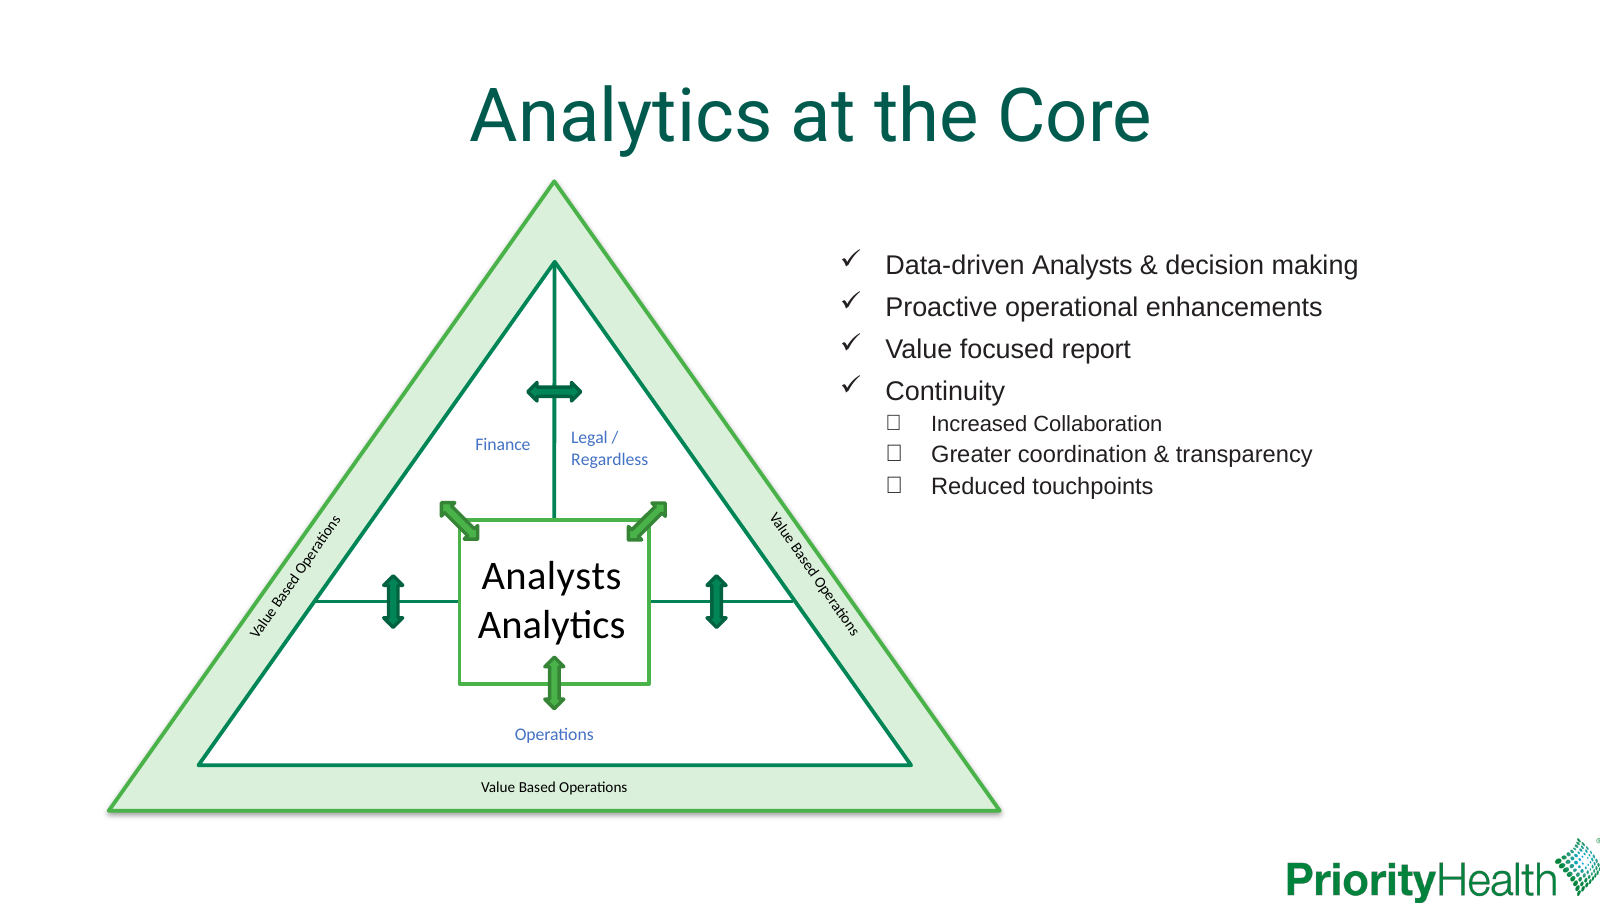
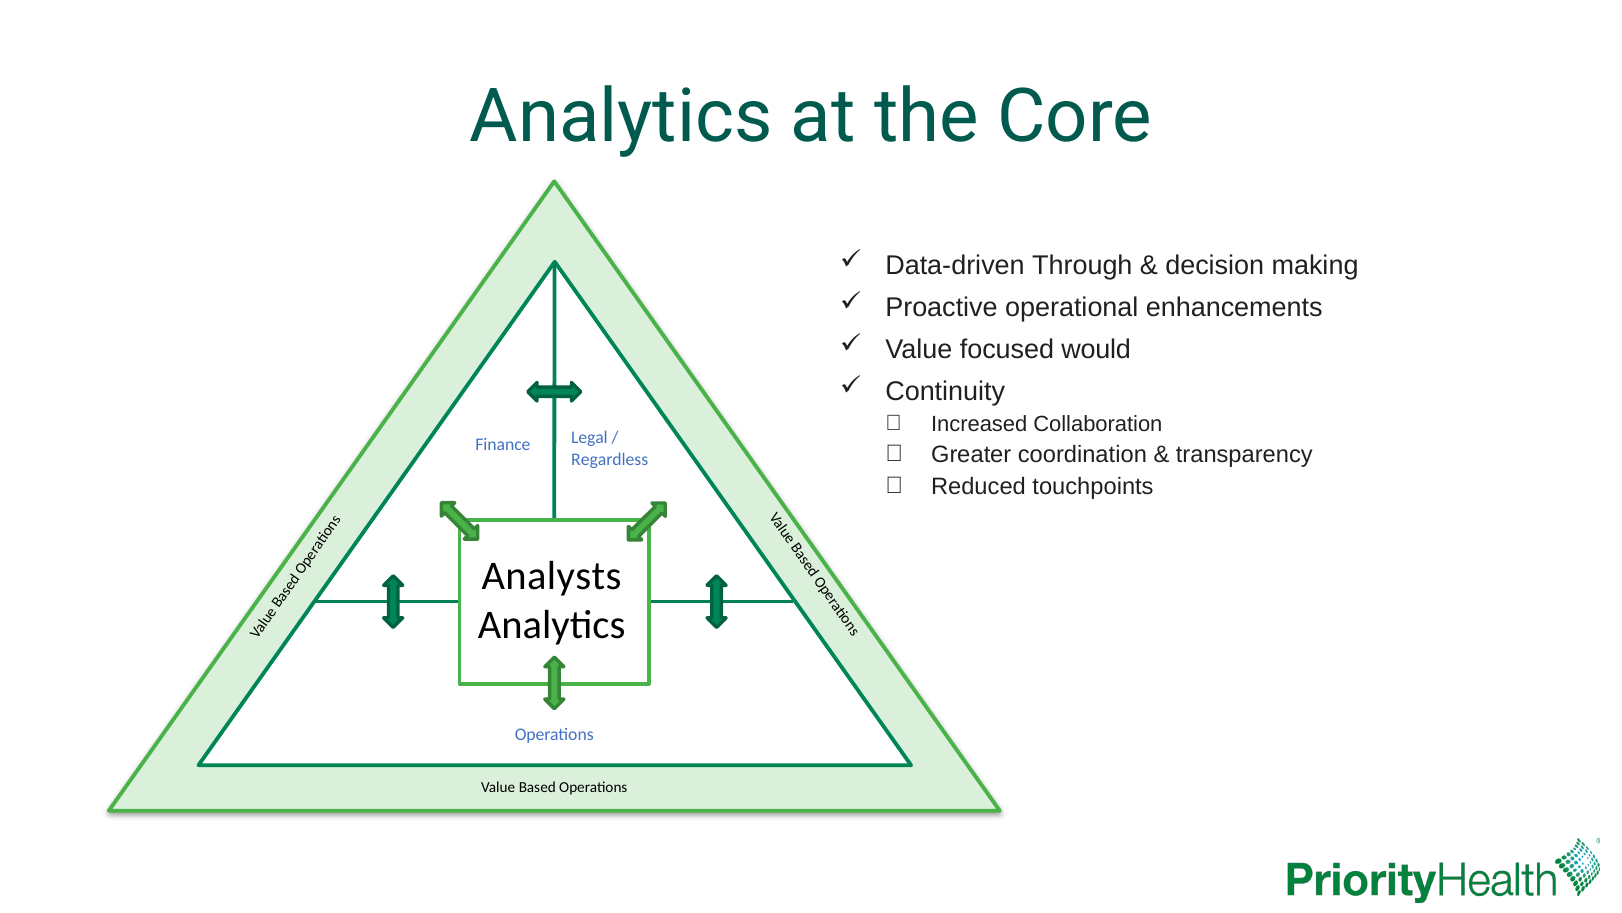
Analysts at (1082, 266): Analysts -> Through
report: report -> would
